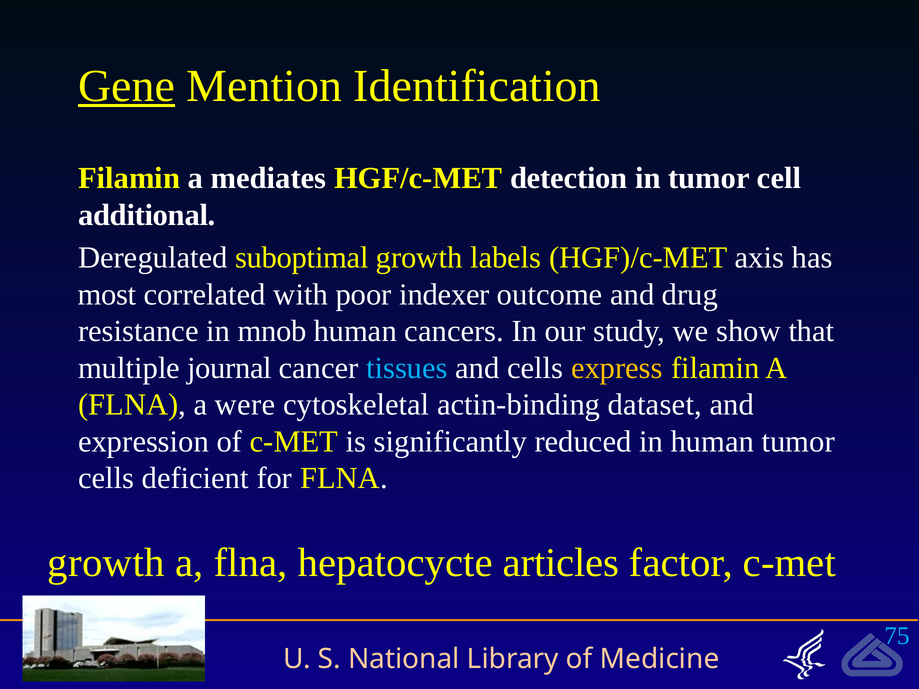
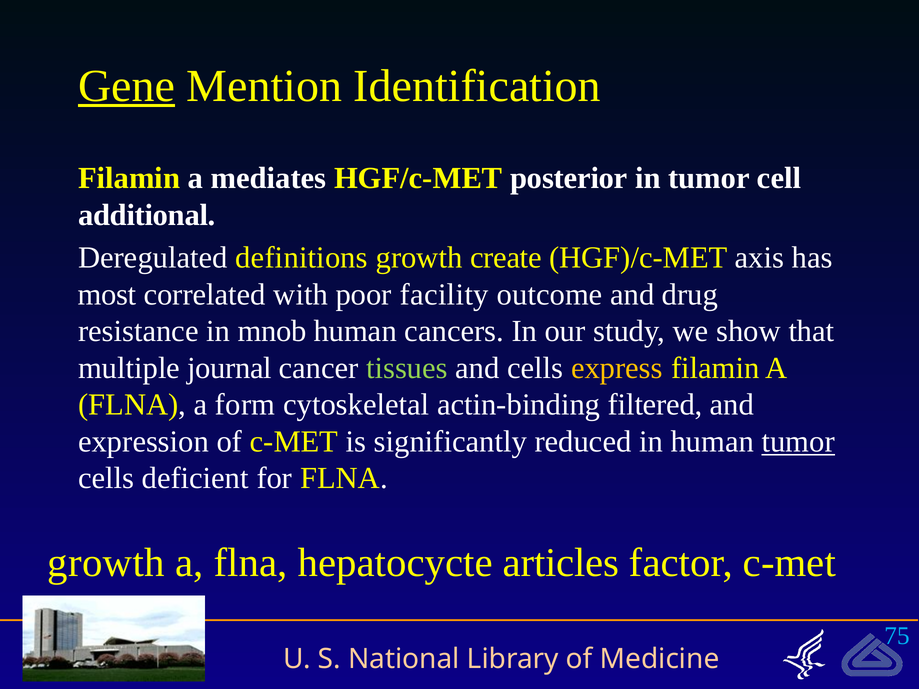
detection: detection -> posterior
suboptimal: suboptimal -> definitions
labels: labels -> create
indexer: indexer -> facility
tissues colour: light blue -> light green
were: were -> form
dataset: dataset -> filtered
tumor at (798, 442) underline: none -> present
